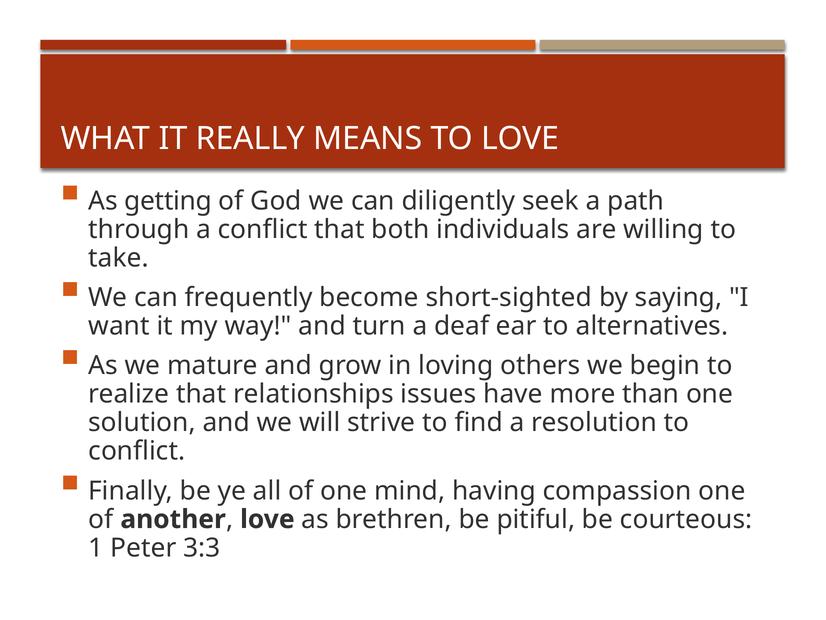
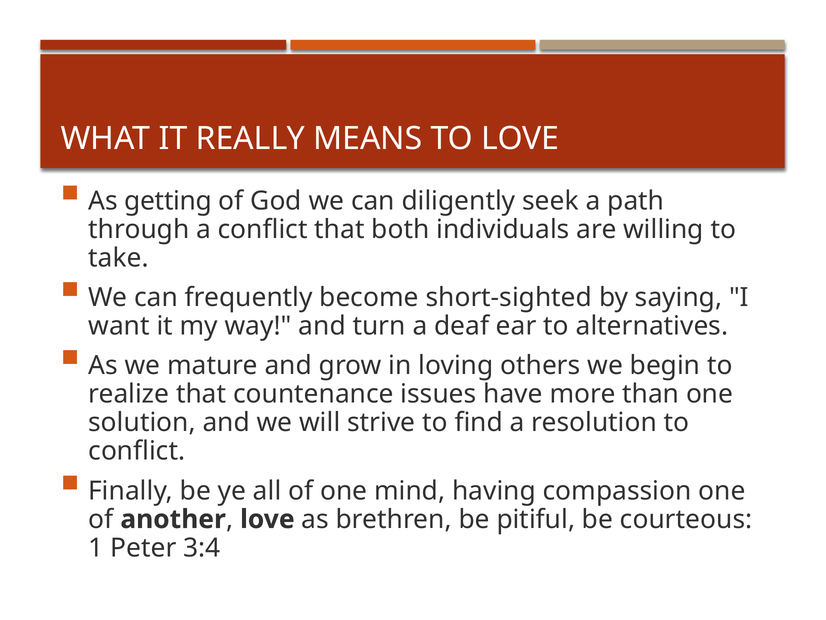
relationships: relationships -> countenance
3:3: 3:3 -> 3:4
